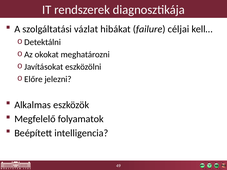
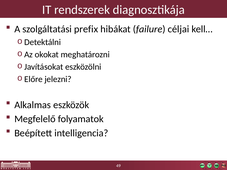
vázlat: vázlat -> prefix
